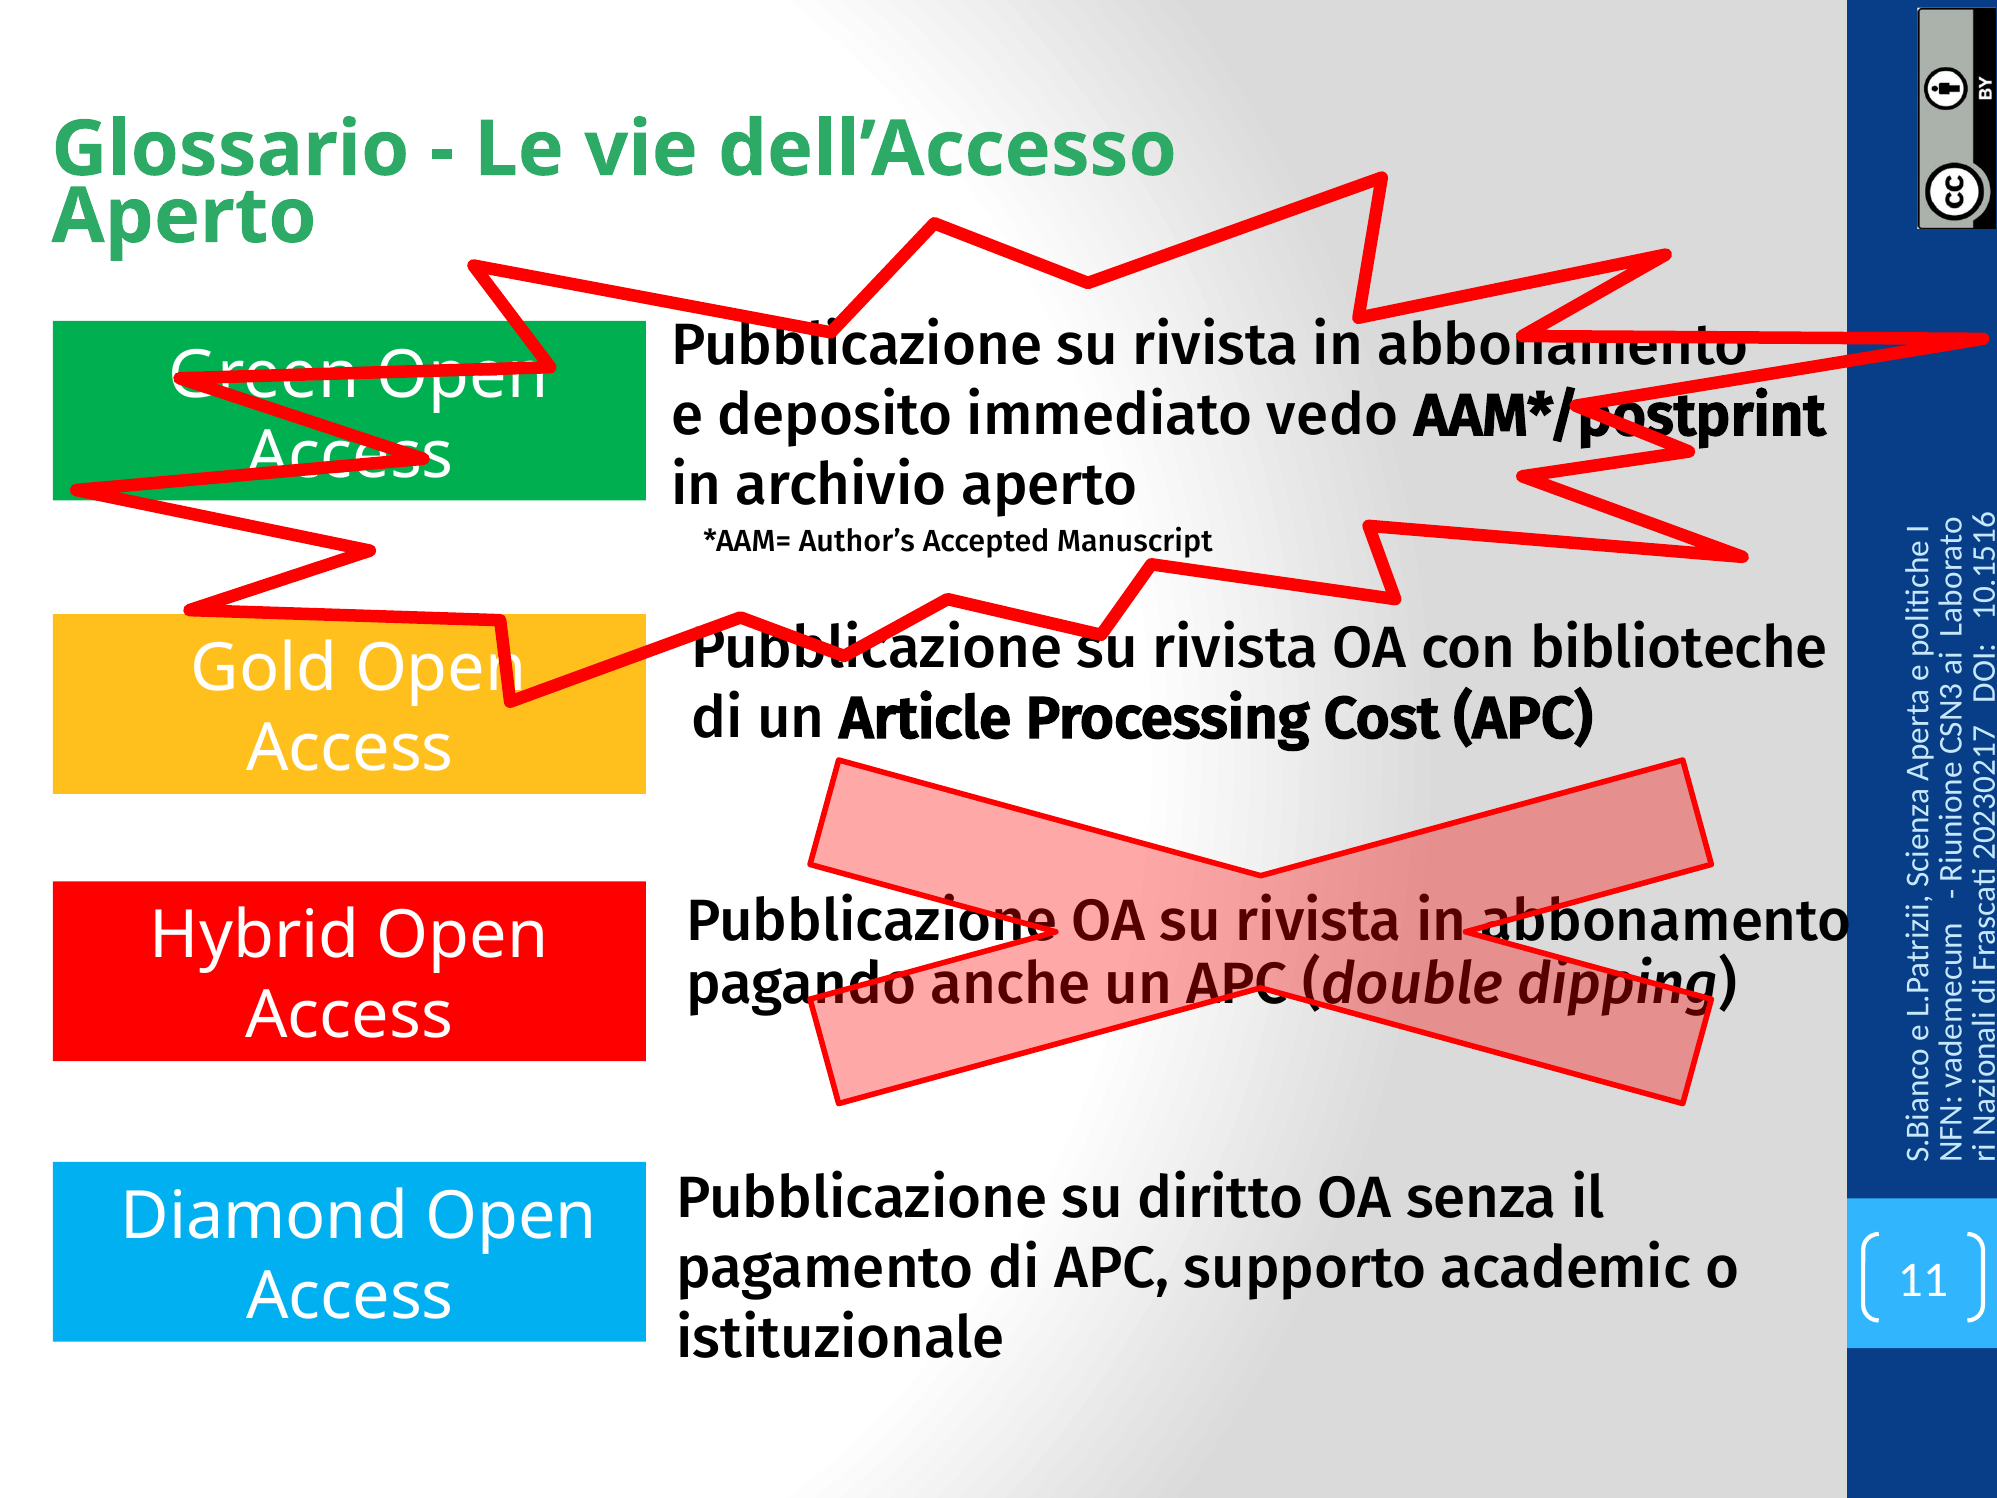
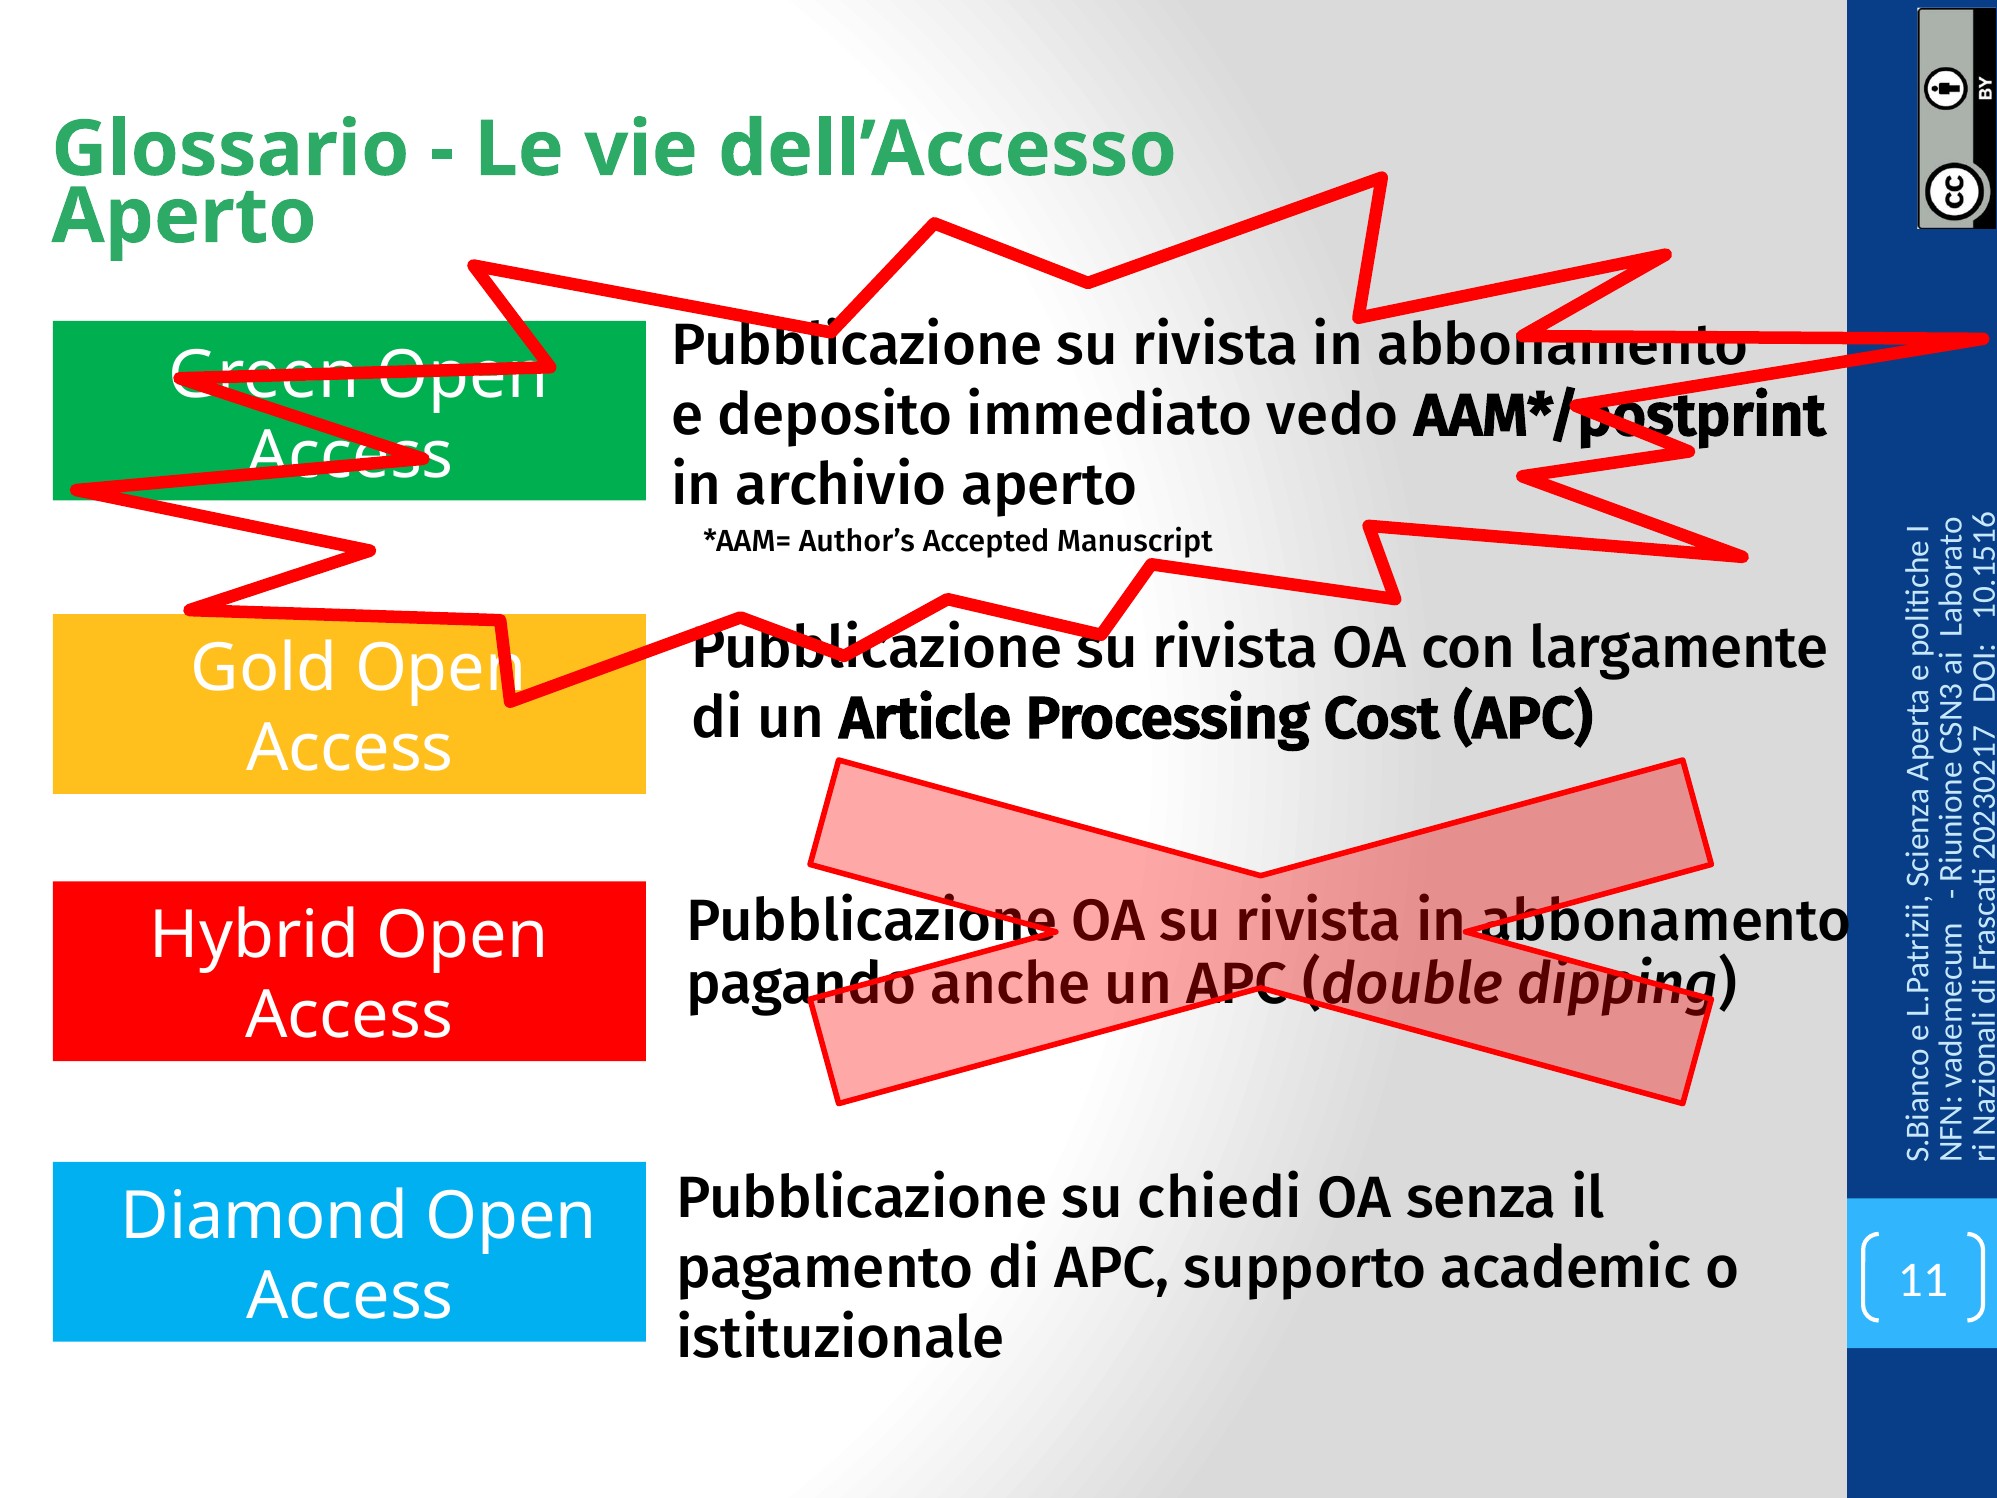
biblioteche: biblioteche -> largamente
diritto: diritto -> chiedi
